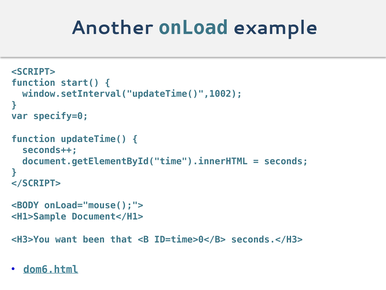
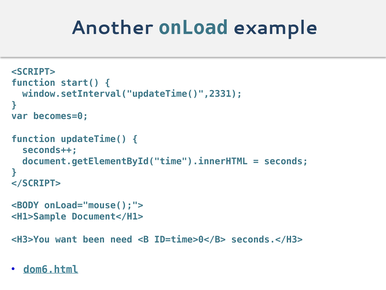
window.setInterval("updateTime()",1002: window.setInterval("updateTime()",1002 -> window.setInterval("updateTime()",2331
specify=0: specify=0 -> becomes=0
that: that -> need
